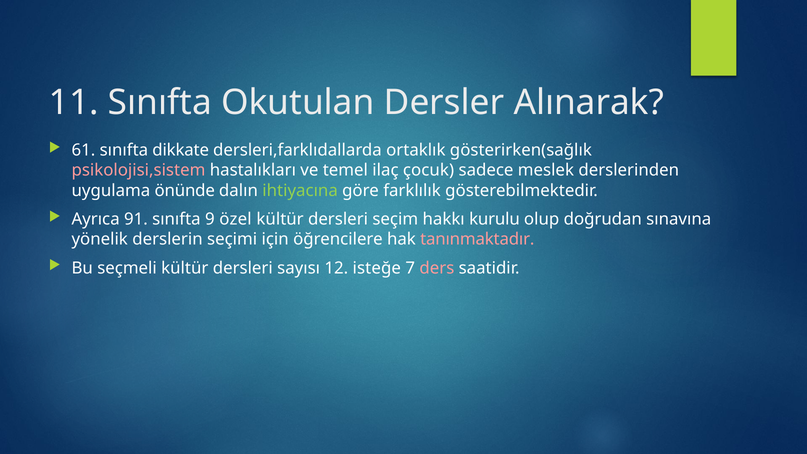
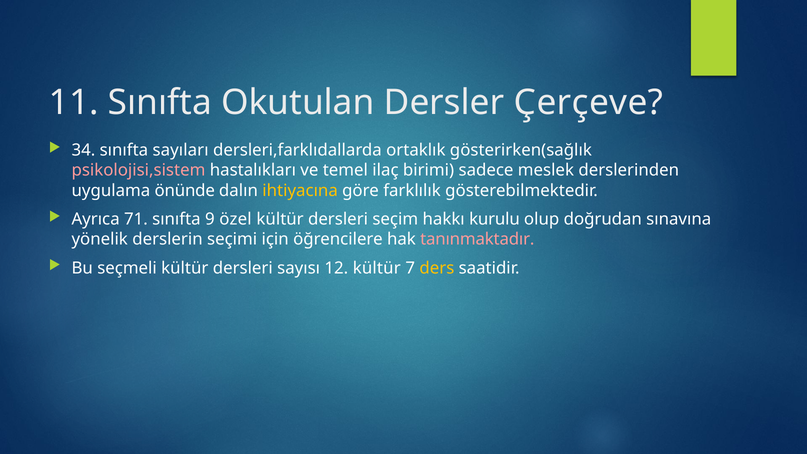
Alınarak: Alınarak -> Çerçeve
61: 61 -> 34
dikkate: dikkate -> sayıları
çocuk: çocuk -> birimi
ihtiyacına colour: light green -> yellow
91: 91 -> 71
12 isteğe: isteğe -> kültür
ders colour: pink -> yellow
